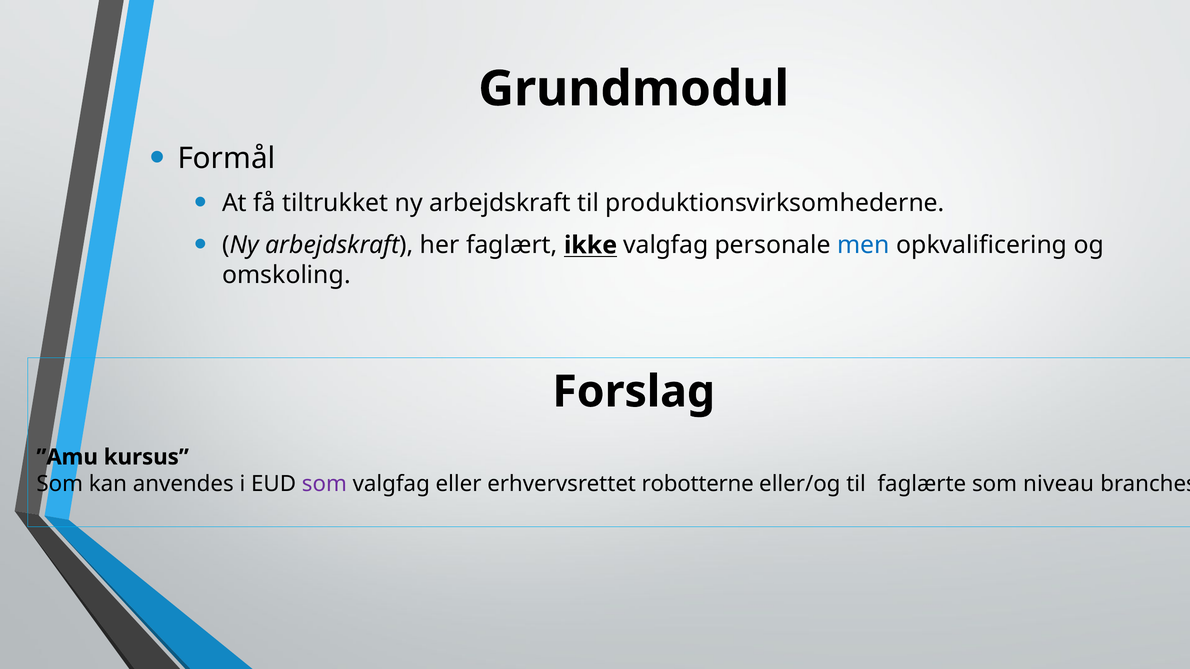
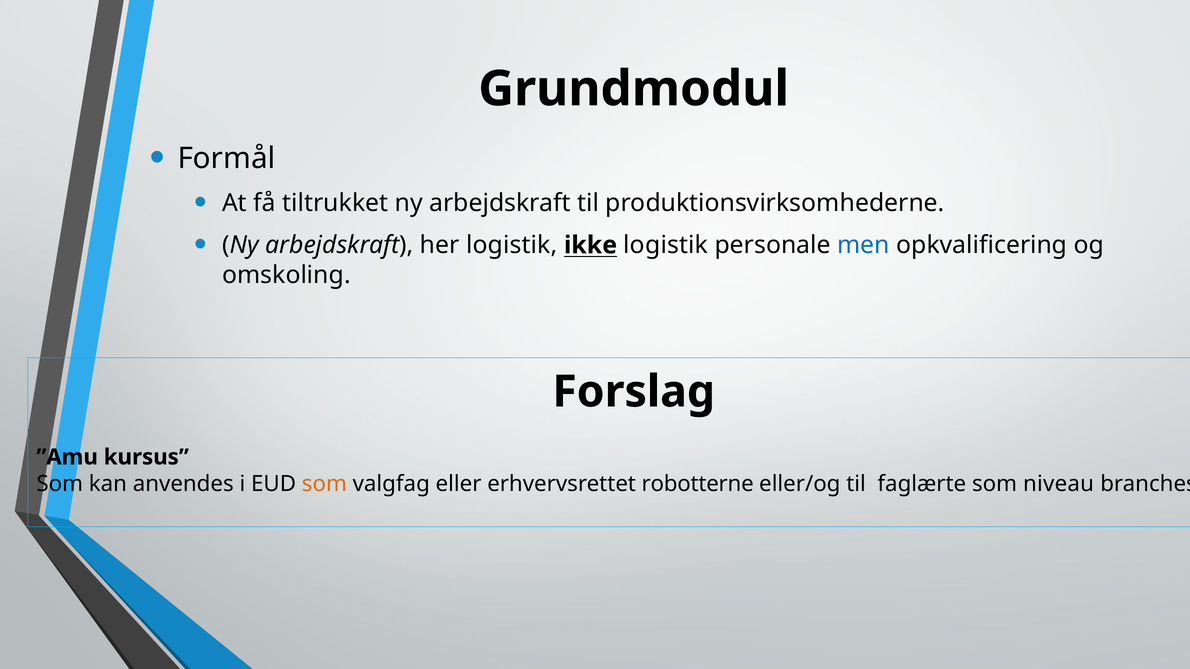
her faglært: faglært -> logistik
ikke valgfag: valgfag -> logistik
som at (324, 484) colour: purple -> orange
